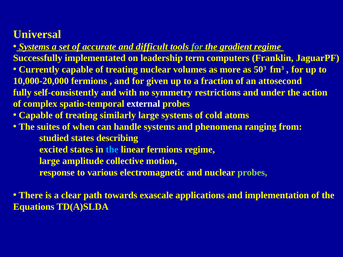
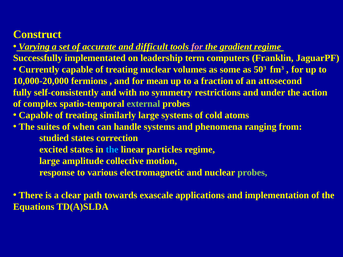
Universal: Universal -> Construct
Systems at (34, 47): Systems -> Varying
for at (197, 47) colour: light green -> pink
more: more -> some
given: given -> mean
external colour: white -> light green
describing: describing -> correction
linear fermions: fermions -> particles
